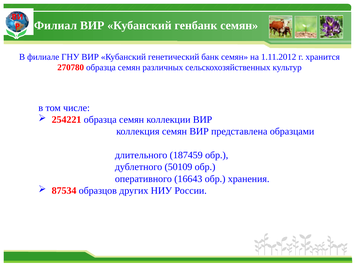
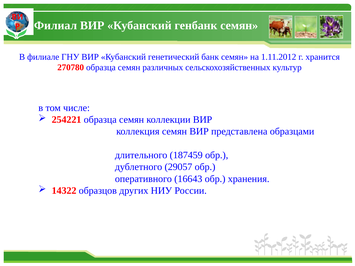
50109: 50109 -> 29057
87534: 87534 -> 14322
